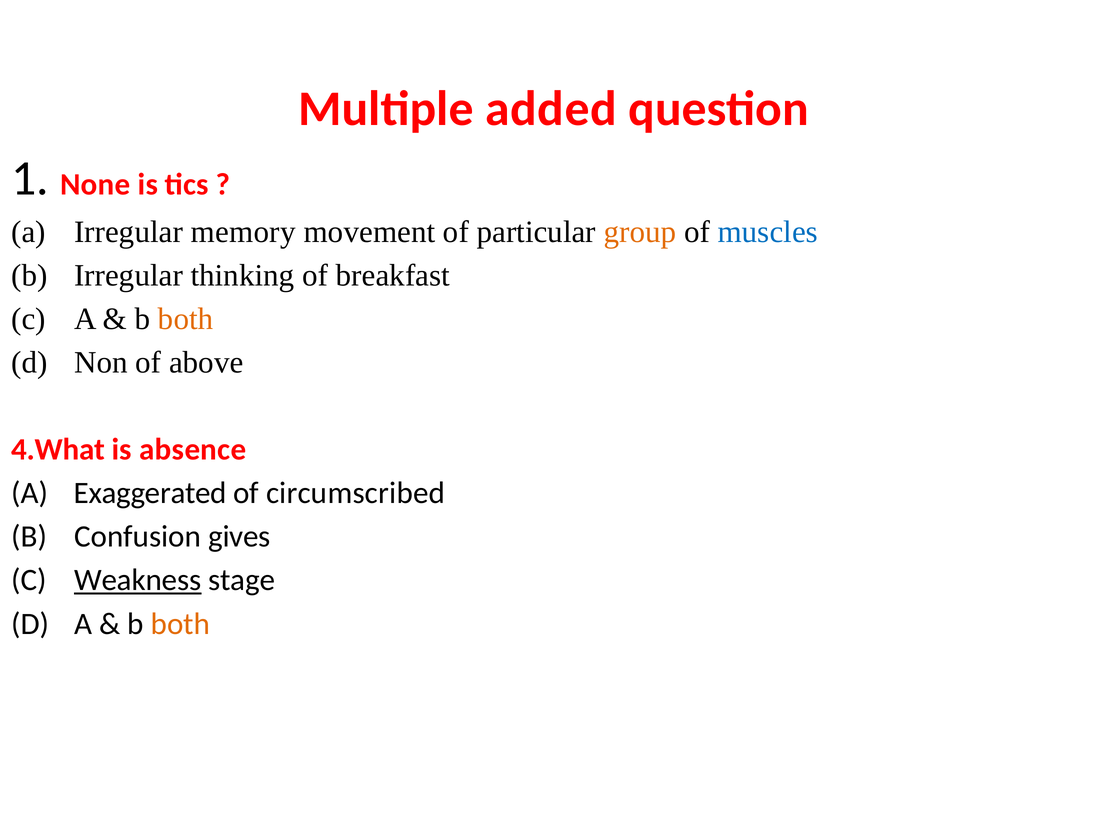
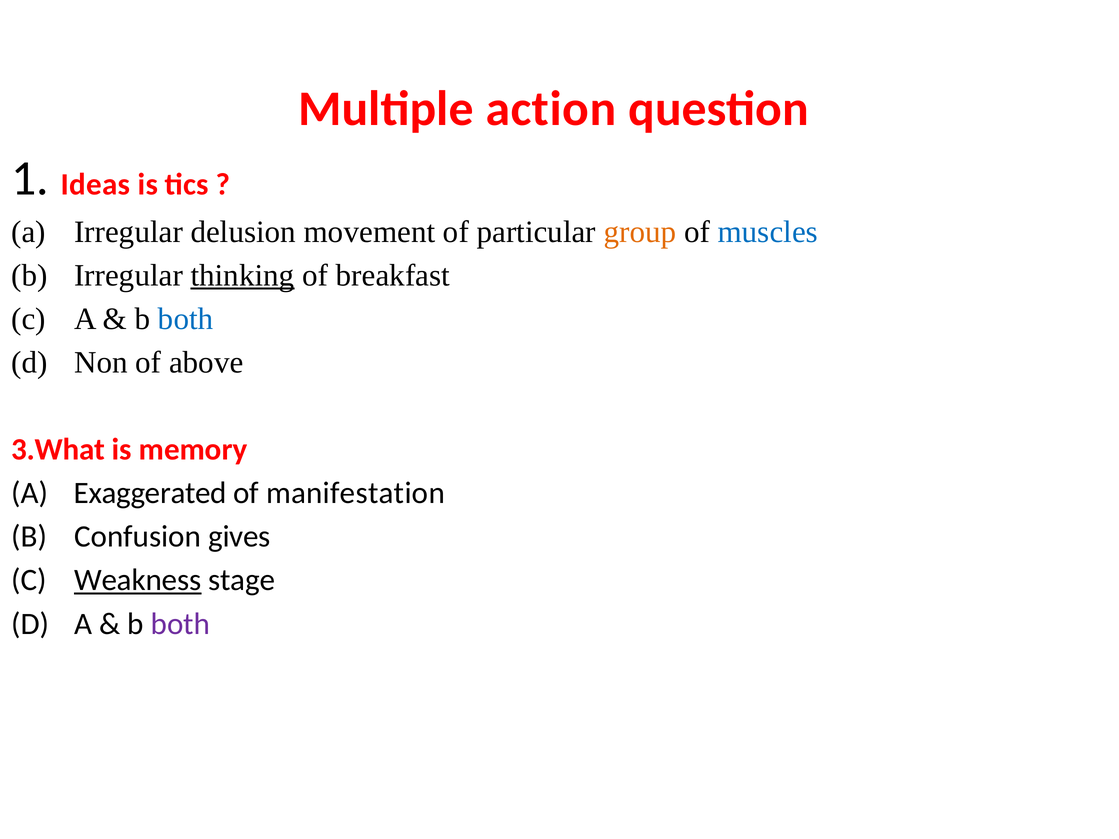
added: added -> action
None: None -> Ideas
memory: memory -> delusion
thinking underline: none -> present
both at (186, 319) colour: orange -> blue
4.What: 4.What -> 3.What
absence: absence -> memory
circumscribed: circumscribed -> manifestation
both at (180, 624) colour: orange -> purple
